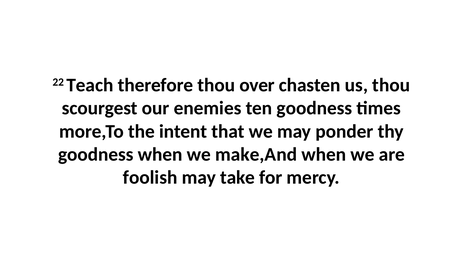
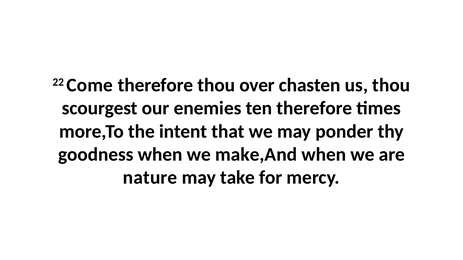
Teach: Teach -> Come
ten goodness: goodness -> therefore
foolish: foolish -> nature
